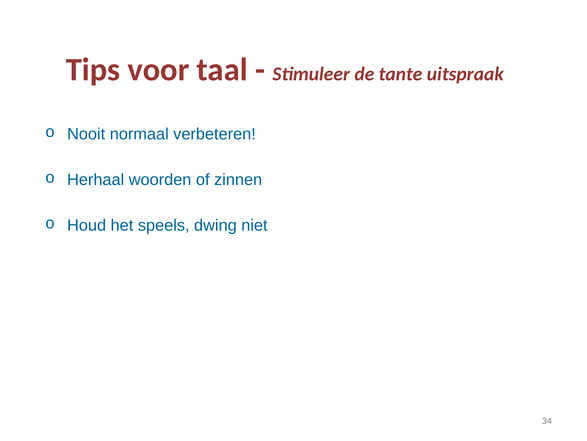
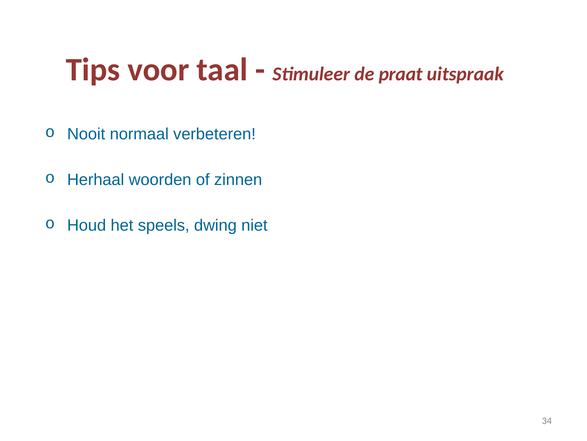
tante: tante -> praat
